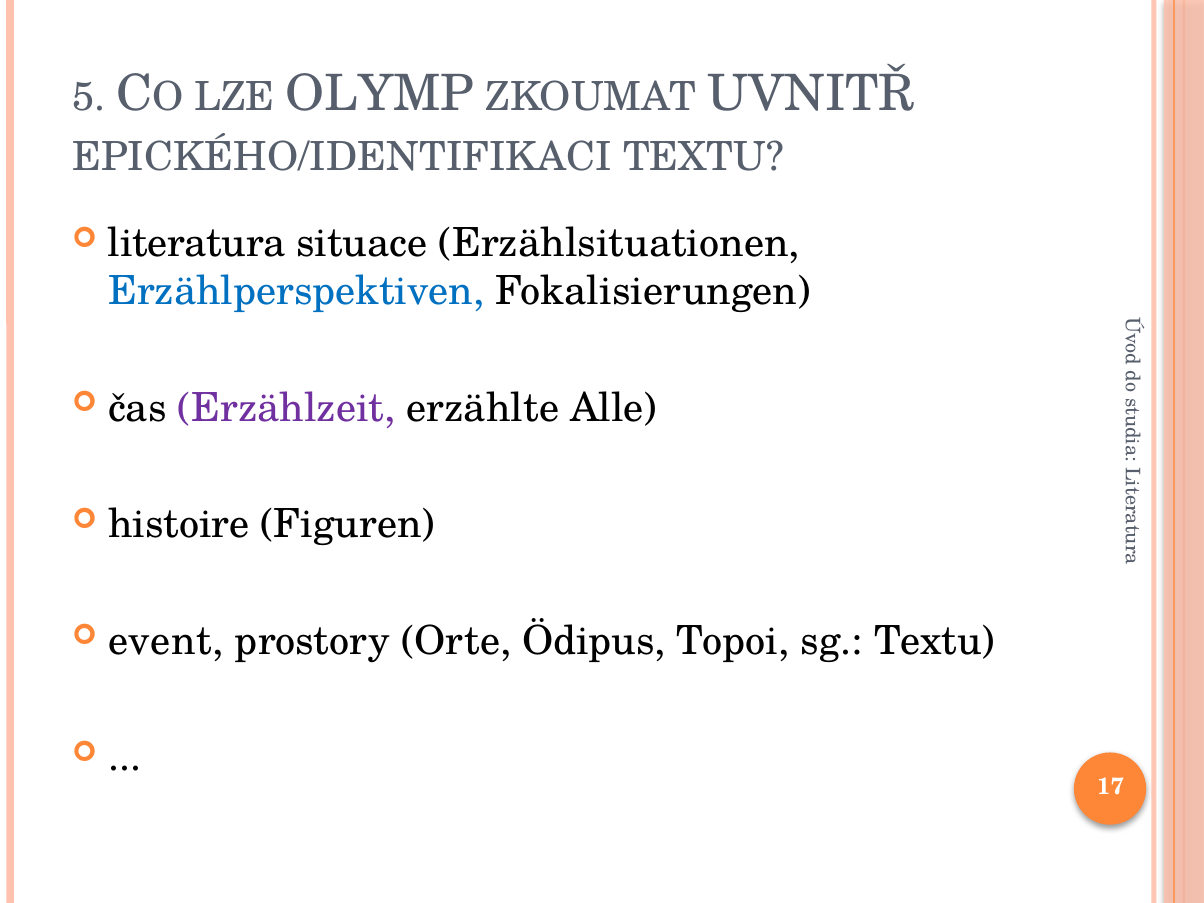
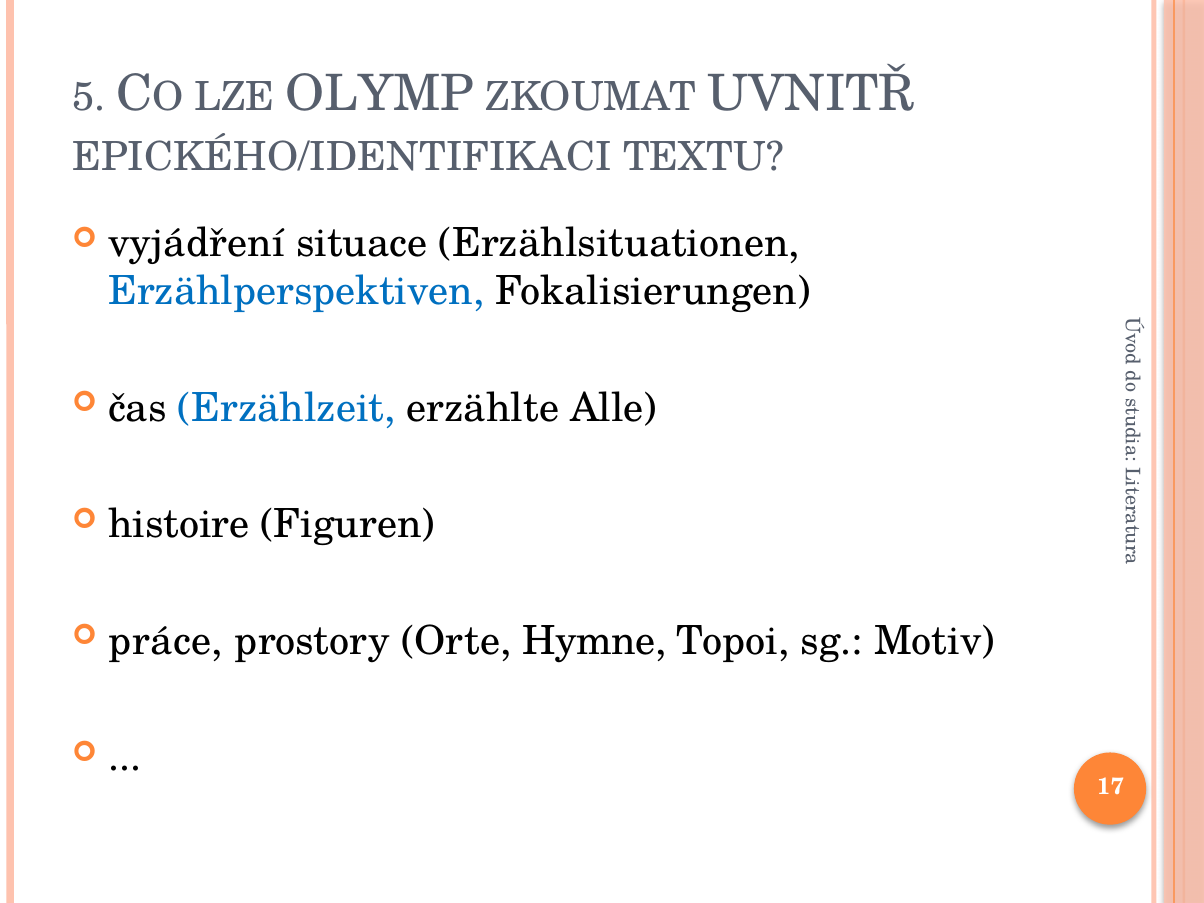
literatura: literatura -> vyjádření
Erzählzeit colour: purple -> blue
event: event -> práce
Ödipus: Ödipus -> Hymne
sg Textu: Textu -> Motiv
